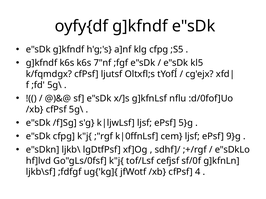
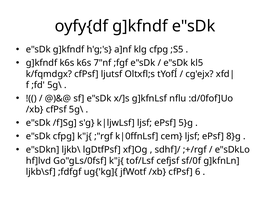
9}g: 9}g -> 8}g
4: 4 -> 6
